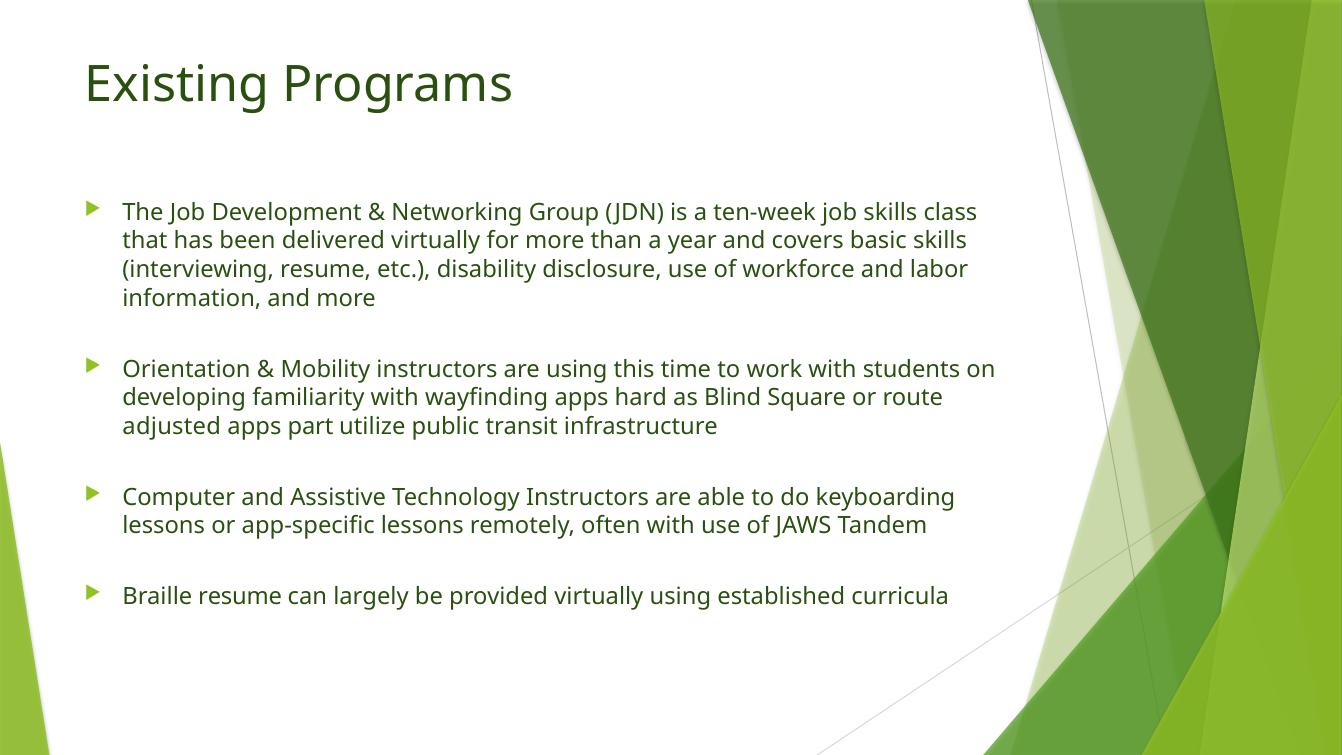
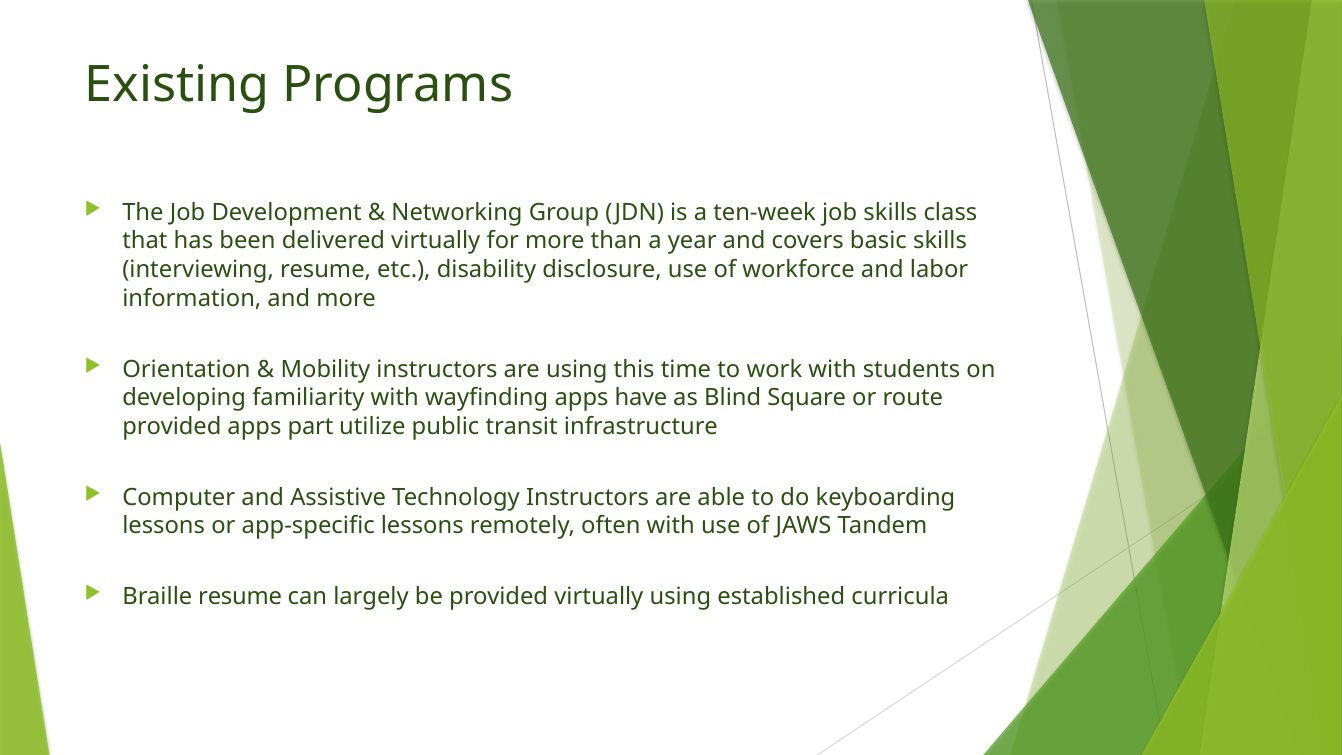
hard: hard -> have
adjusted at (172, 426): adjusted -> provided
